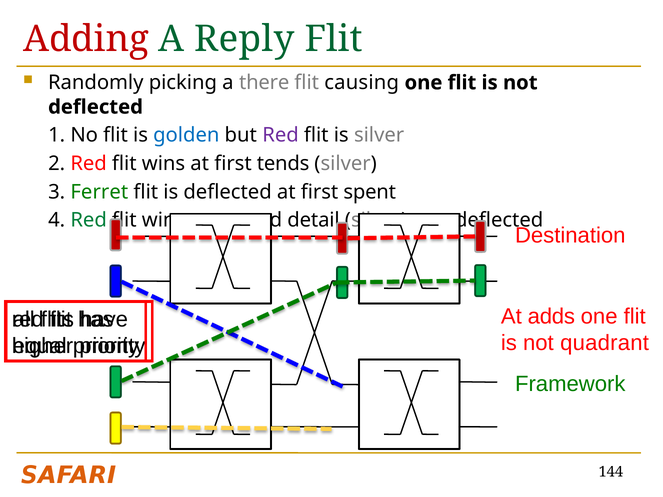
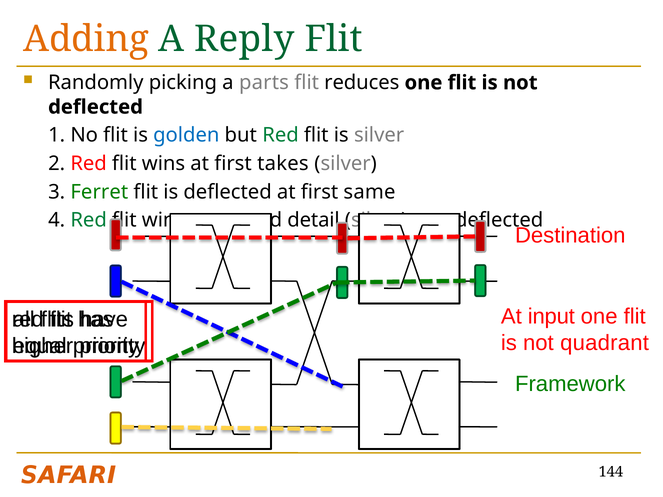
Adding colour: red -> orange
there: there -> parts
causing: causing -> reduces
Red at (281, 135) colour: purple -> green
tends: tends -> takes
spent: spent -> same
adds: adds -> input
